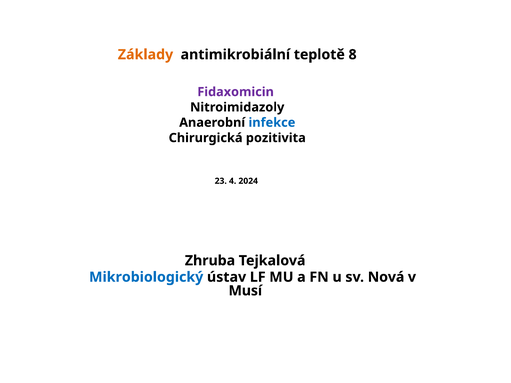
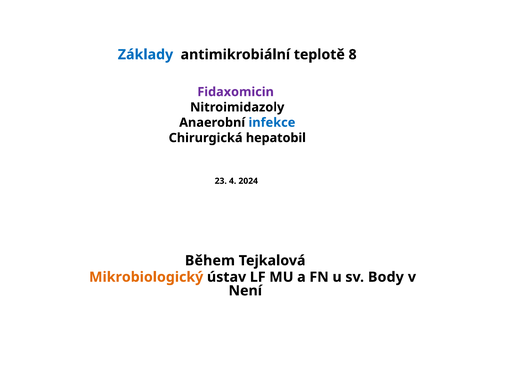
Základy colour: orange -> blue
pozitivita: pozitivita -> hepatobil
Zhruba: Zhruba -> Během
Mikrobiologický colour: blue -> orange
Nová: Nová -> Body
Musí: Musí -> Není
